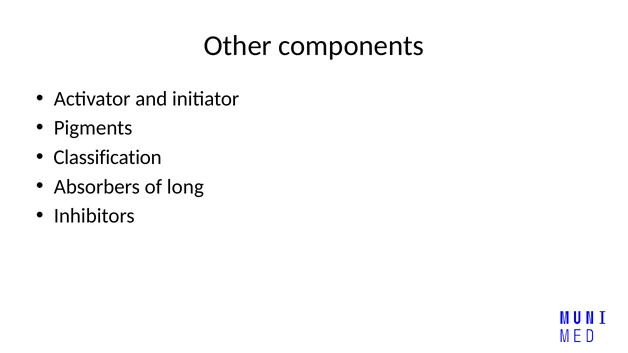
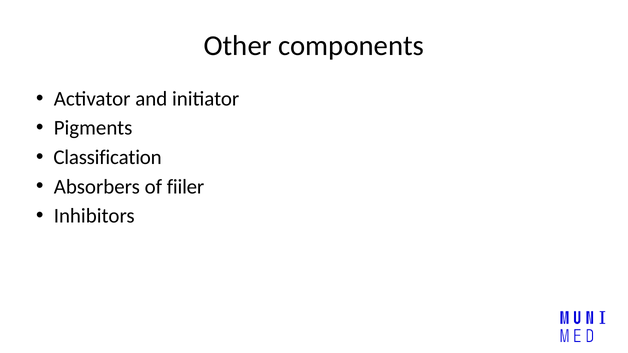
long: long -> fiiler
